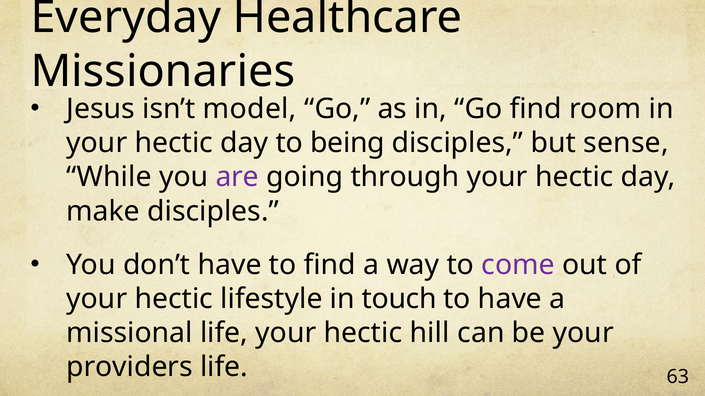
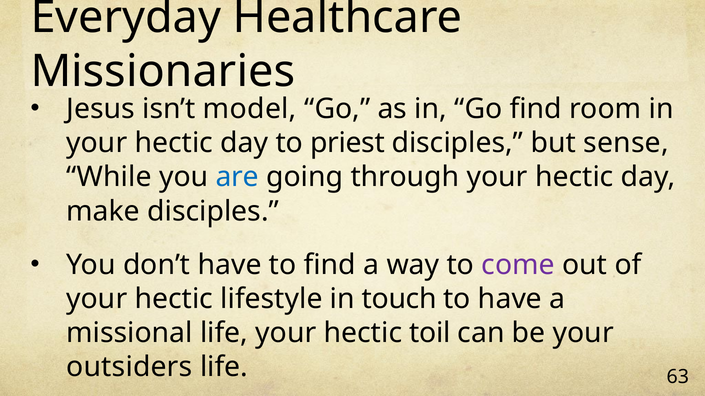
being: being -> priest
are colour: purple -> blue
hill: hill -> toil
providers: providers -> outsiders
